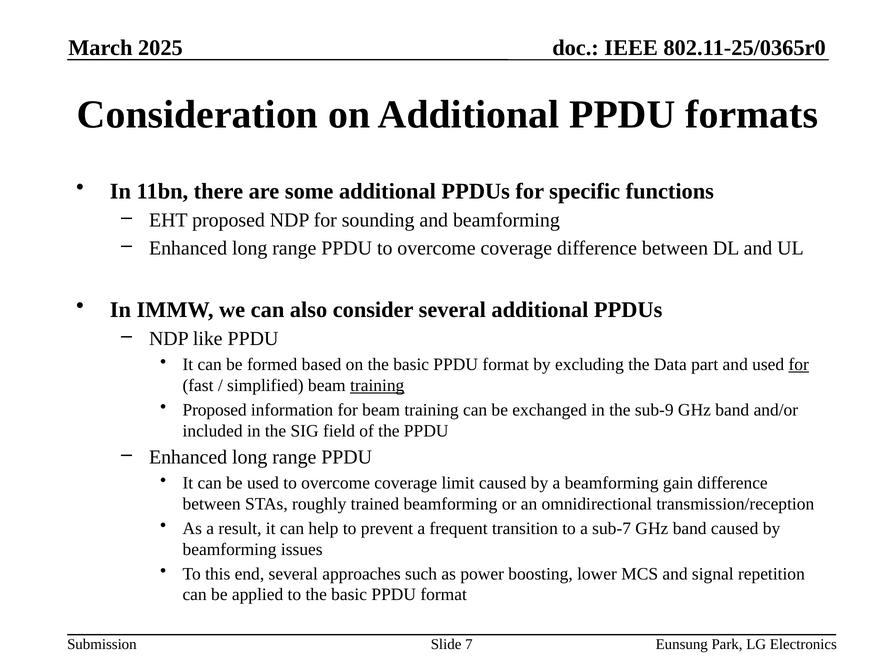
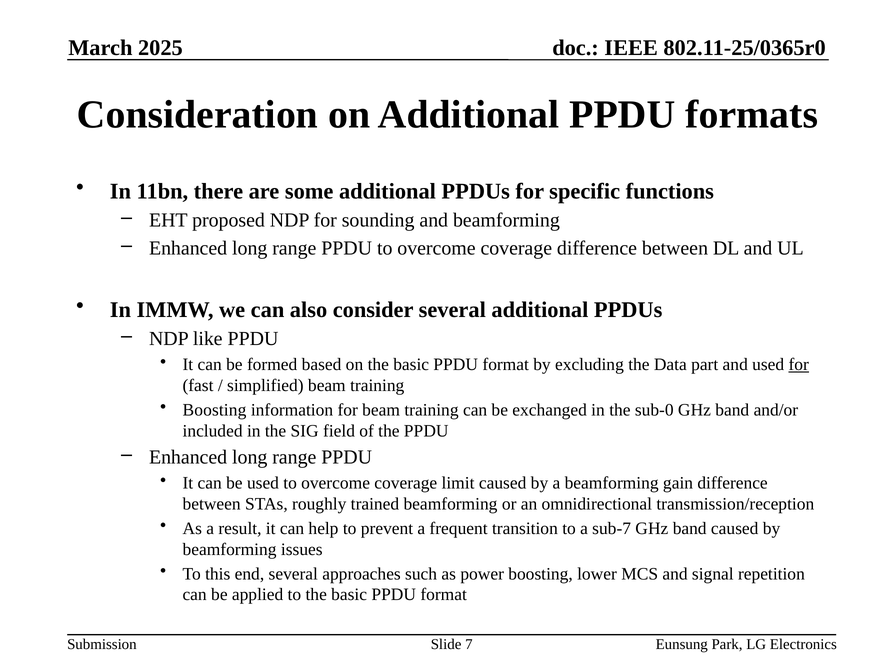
training at (377, 386) underline: present -> none
Proposed at (215, 410): Proposed -> Boosting
sub-9: sub-9 -> sub-0
